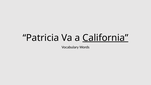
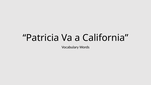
California underline: present -> none
